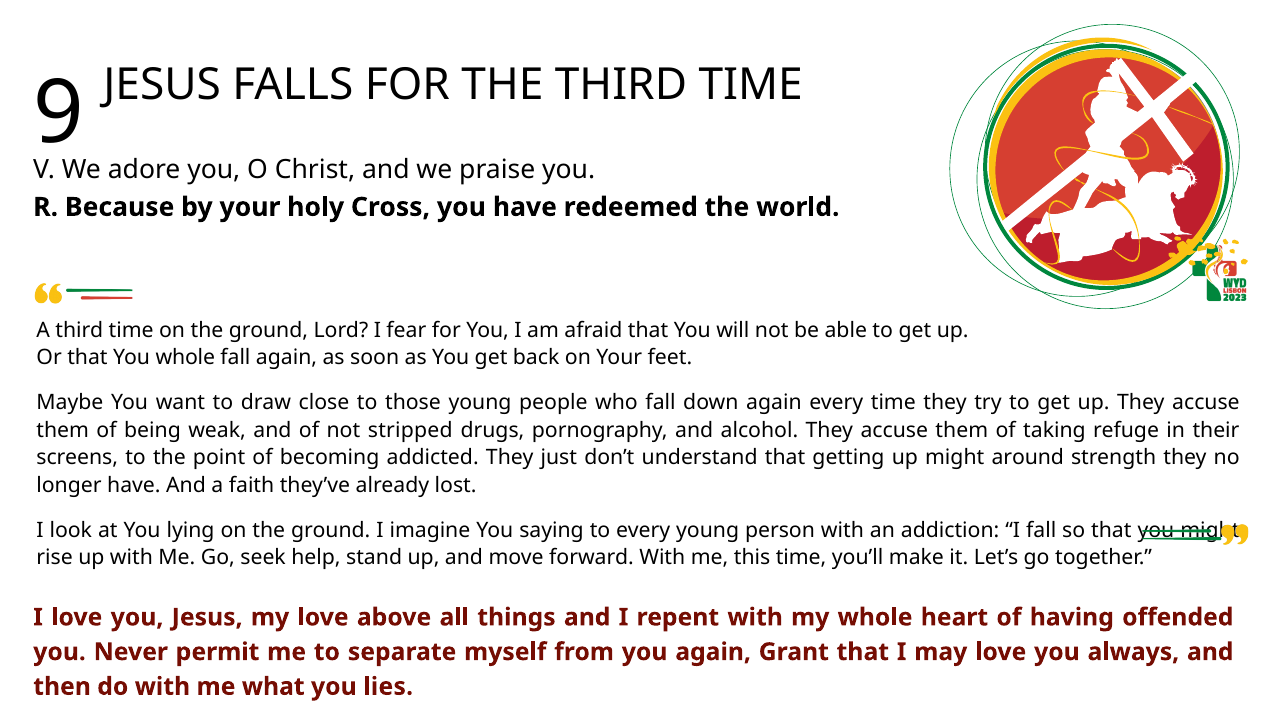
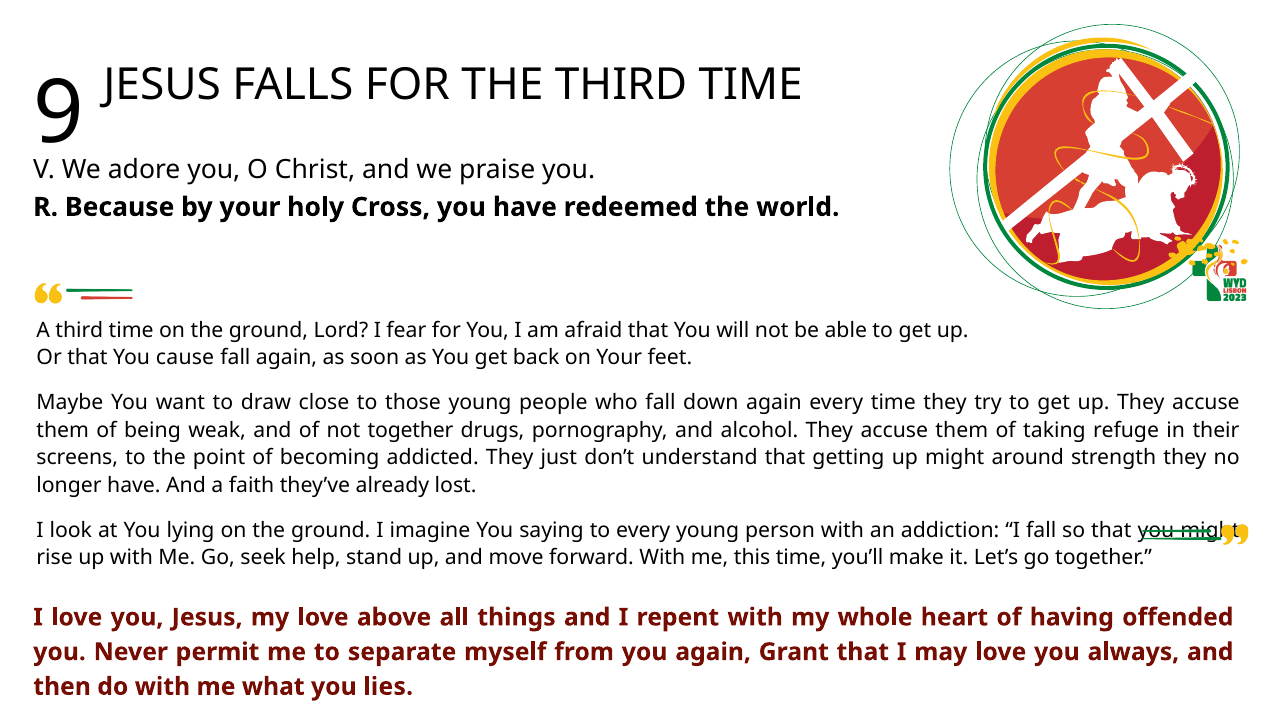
whole at (185, 358): whole -> cause
not stripped: stripped -> together
